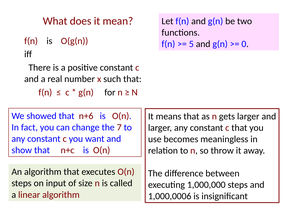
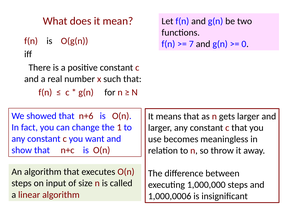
5: 5 -> 7
7: 7 -> 1
